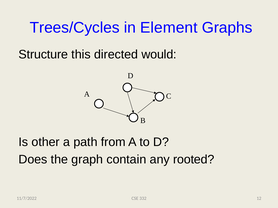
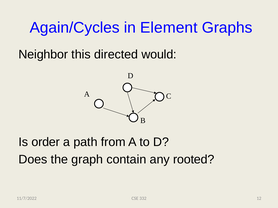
Trees/Cycles: Trees/Cycles -> Again/Cycles
Structure: Structure -> Neighbor
other: other -> order
